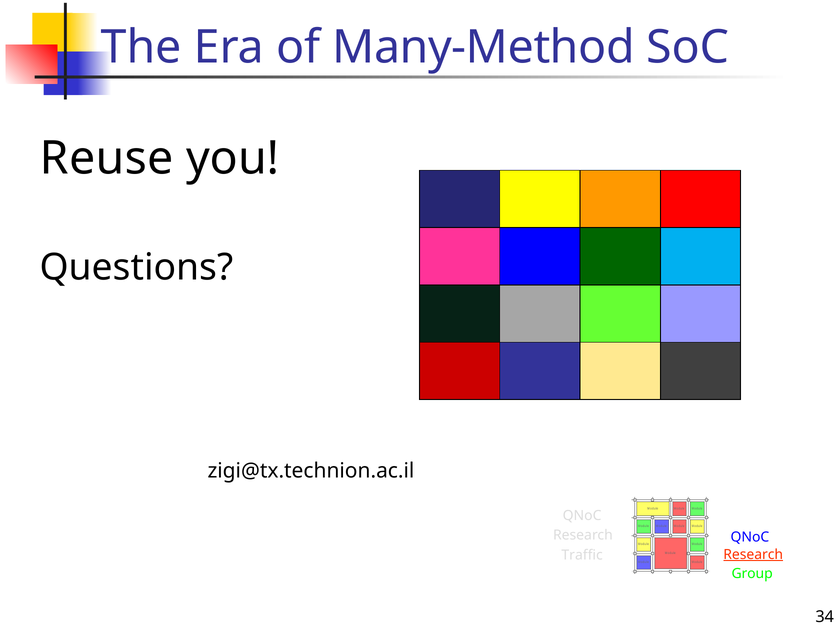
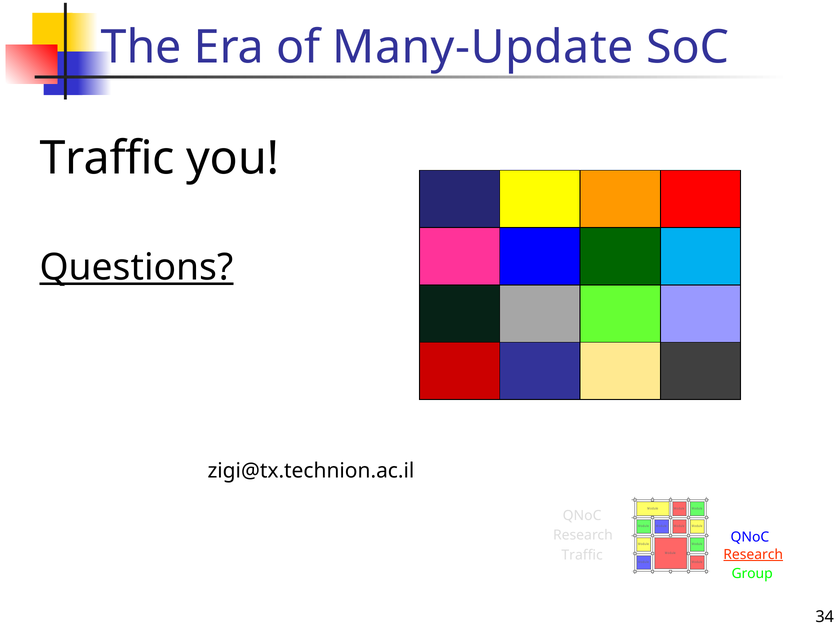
Many-Method: Many-Method -> Many-Update
Reuse at (107, 158): Reuse -> Traffic
Questions underline: none -> present
